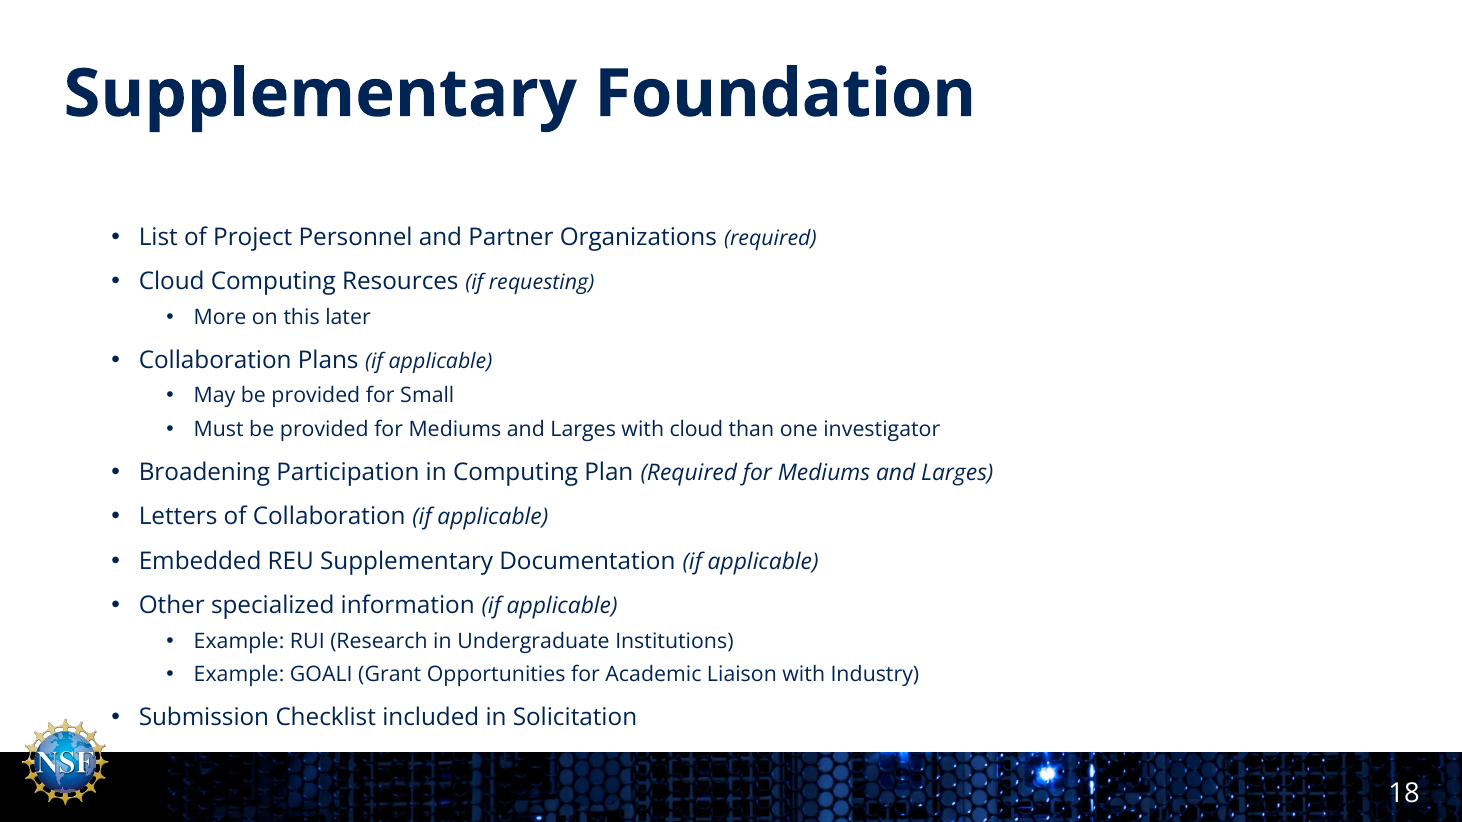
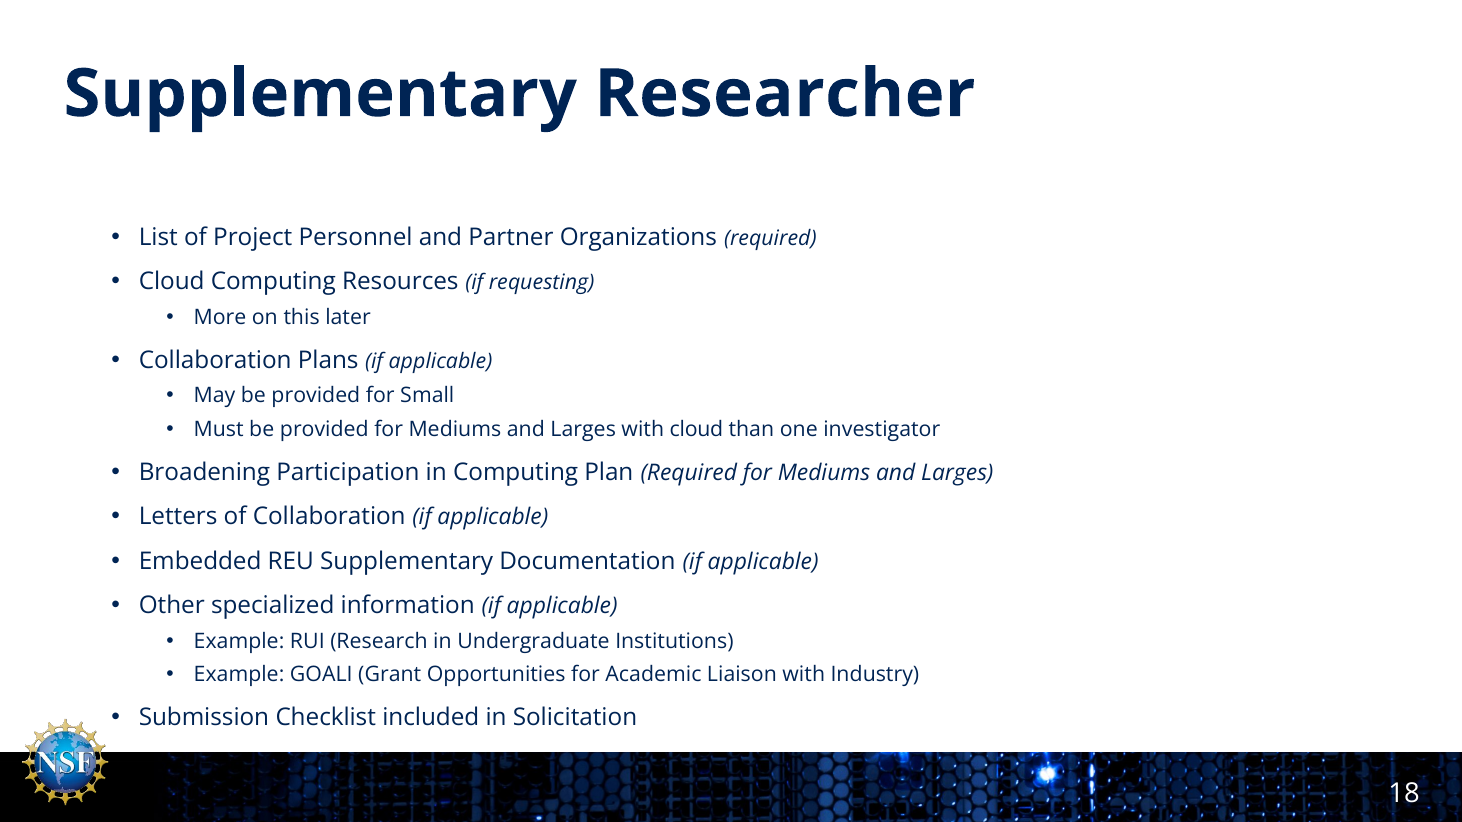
Foundation: Foundation -> Researcher
